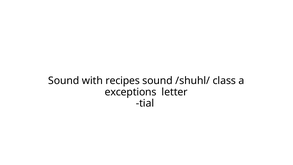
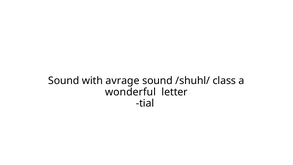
recipes: recipes -> avrage
exceptions: exceptions -> wonderful
